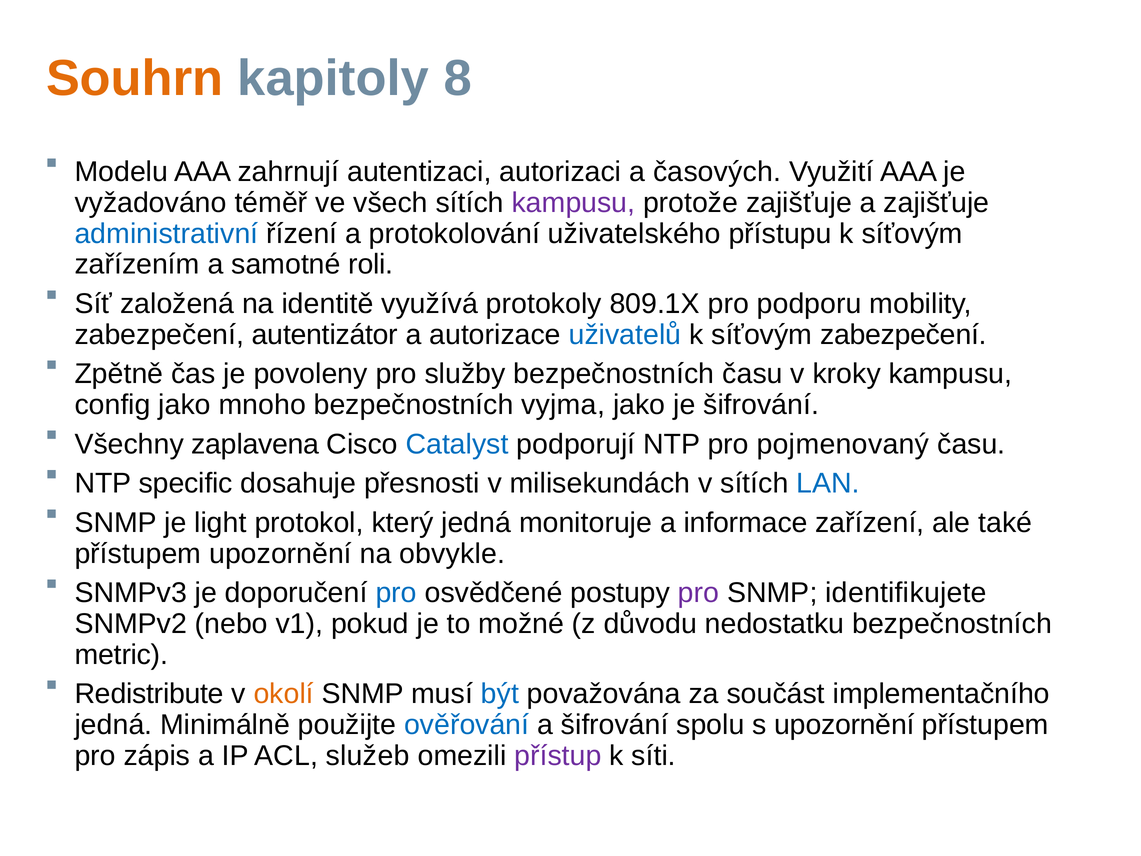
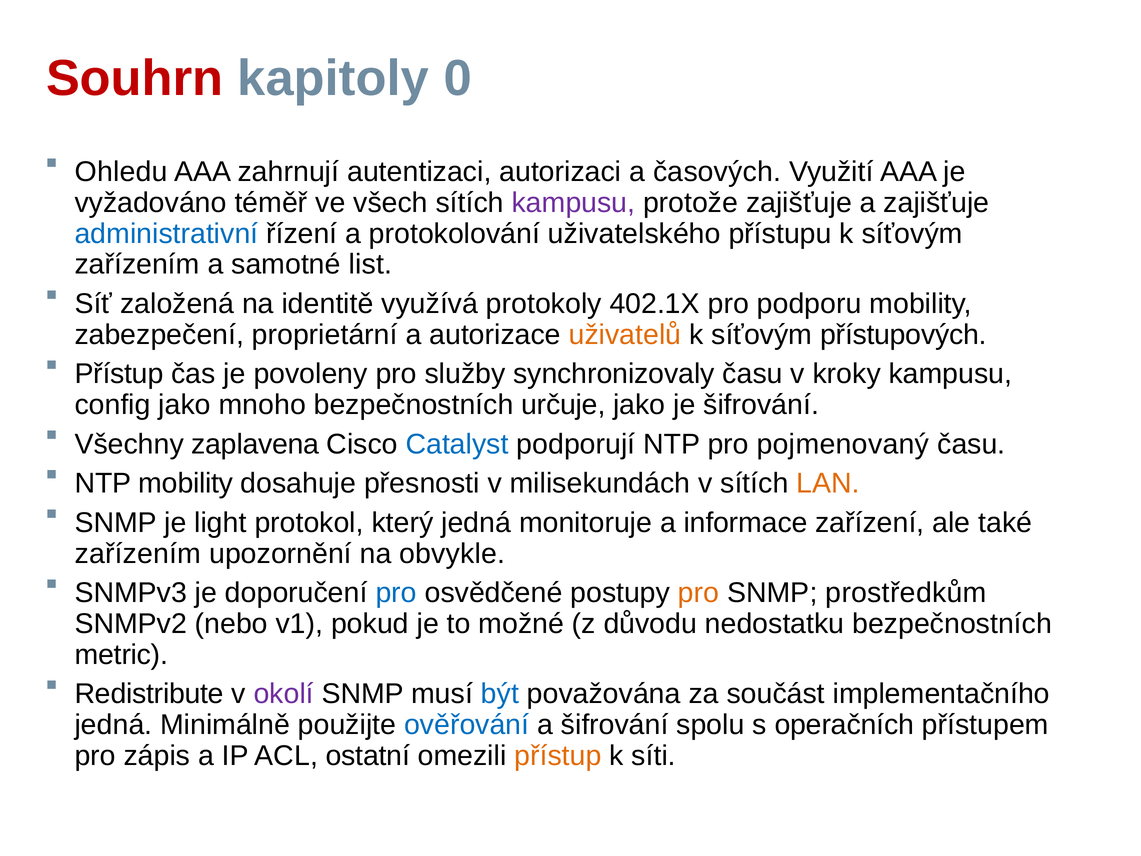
Souhrn colour: orange -> red
8: 8 -> 0
Modelu: Modelu -> Ohledu
roli: roli -> list
809.1X: 809.1X -> 402.1X
autentizátor: autentizátor -> proprietární
uživatelů colour: blue -> orange
síťovým zabezpečení: zabezpečení -> přístupových
Zpětně at (119, 374): Zpětně -> Přístup
služby bezpečnostních: bezpečnostních -> synchronizovaly
vyjma: vyjma -> určuje
NTP specific: specific -> mobility
LAN colour: blue -> orange
přístupem at (138, 554): přístupem -> zařízením
pro at (699, 593) colour: purple -> orange
identifikujete: identifikujete -> prostředkům
okolí colour: orange -> purple
s upozornění: upozornění -> operačních
služeb: služeb -> ostatní
přístup at (558, 756) colour: purple -> orange
